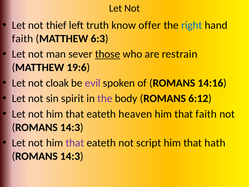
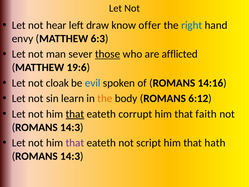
thief: thief -> hear
truth: truth -> draw
faith at (23, 39): faith -> envy
restrain: restrain -> afflicted
evil colour: purple -> blue
spirit: spirit -> learn
the at (105, 98) colour: purple -> orange
that at (75, 114) underline: none -> present
heaven: heaven -> corrupt
